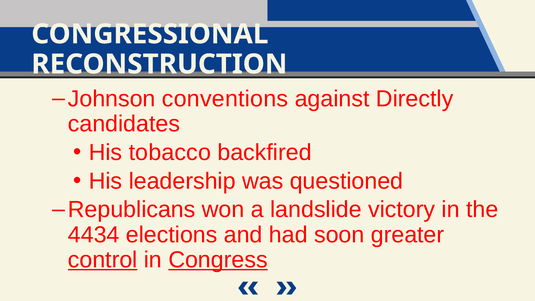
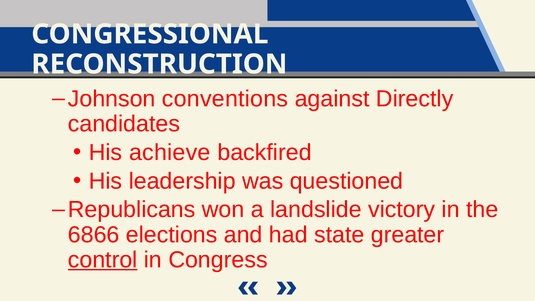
tobacco: tobacco -> achieve
4434: 4434 -> 6866
soon: soon -> state
Congress underline: present -> none
